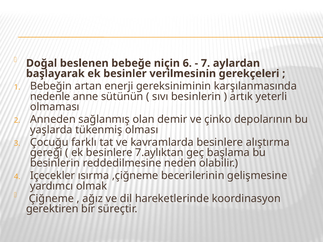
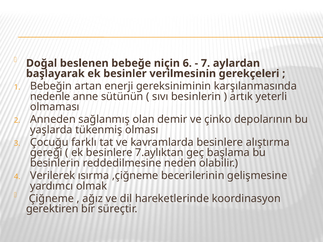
Içecekler: Içecekler -> Verilerek
